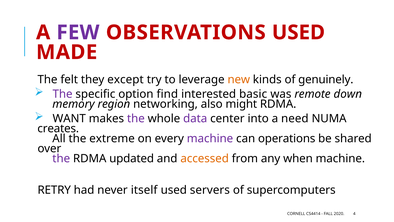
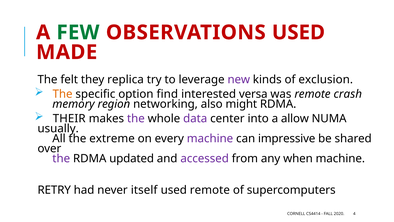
FEW colour: purple -> green
except: except -> replica
new colour: orange -> purple
genuinely: genuinely -> exclusion
The at (63, 94) colour: purple -> orange
basic: basic -> versa
down: down -> crash
WANT: WANT -> THEIR
need: need -> allow
creates: creates -> usually
operations: operations -> impressive
accessed colour: orange -> purple
used servers: servers -> remote
